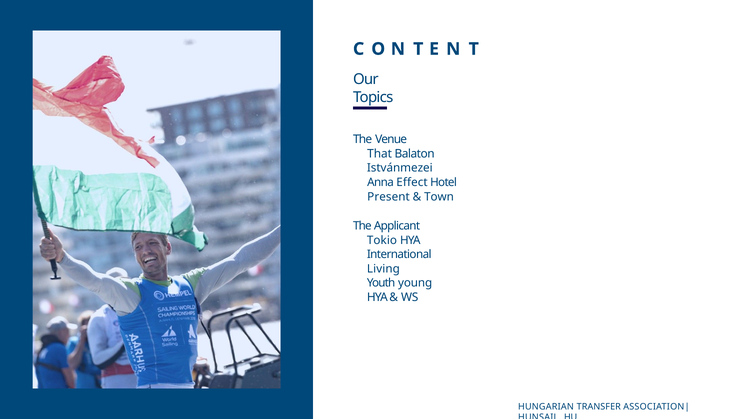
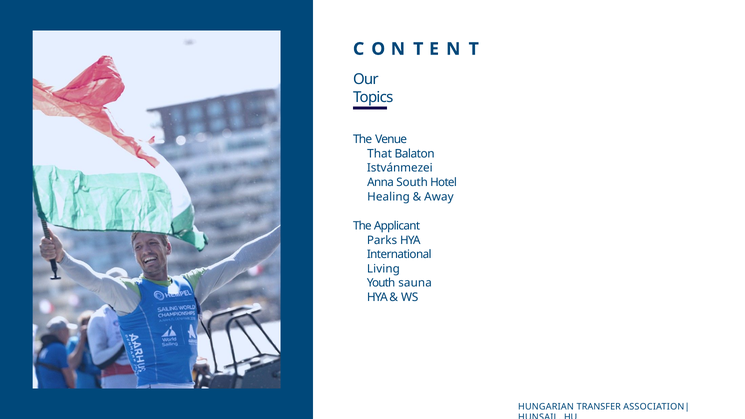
Effect: Effect -> South
Present: Present -> Healing
Town: Town -> Away
Tokio: Tokio -> Parks
young: young -> sauna
